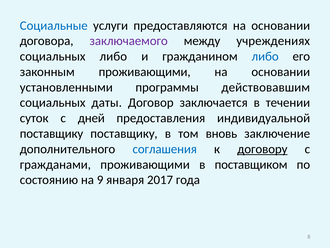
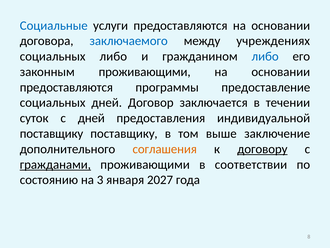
заключаемого colour: purple -> blue
установленными at (66, 87): установленными -> предоставляются
действовавшим: действовавшим -> предоставление
социальных даты: даты -> дней
вновь: вновь -> выше
соглашения colour: blue -> orange
гражданами underline: none -> present
поставщиком: поставщиком -> соответствии
9: 9 -> 3
2017: 2017 -> 2027
